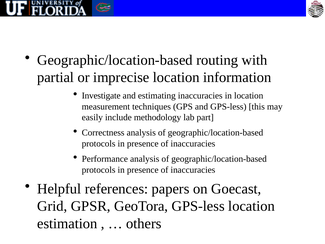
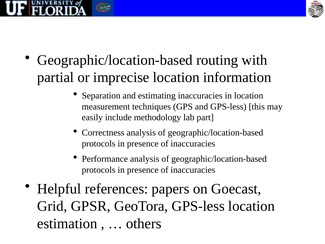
Investigate: Investigate -> Separation
